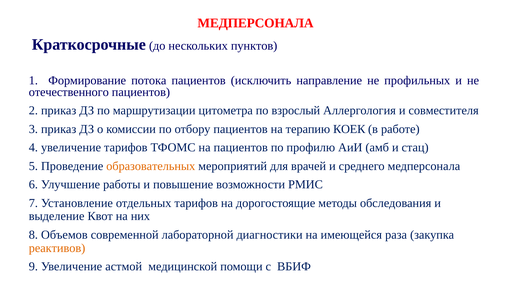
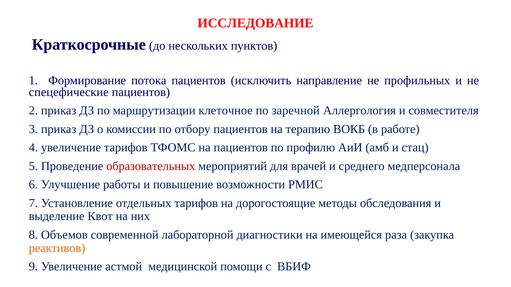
МЕДПЕРСОНАЛА at (256, 23): МЕДПЕРСОНАЛА -> ИССЛЕДОВАНИЕ
отечественного: отечественного -> спецефические
цитометра: цитометра -> клеточное
взрослый: взрослый -> заречной
КОЕК: КОЕК -> ВОКБ
образовательных colour: orange -> red
